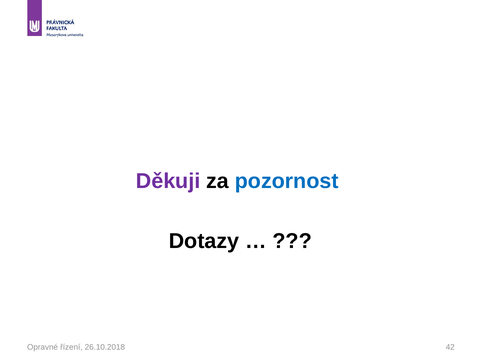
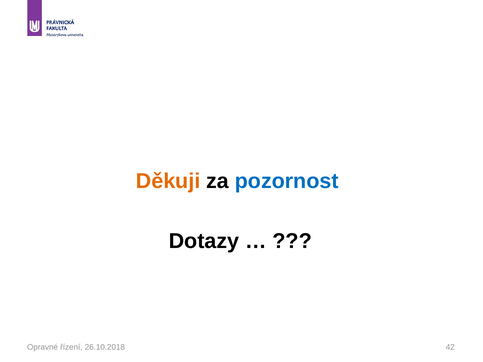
Děkuji colour: purple -> orange
